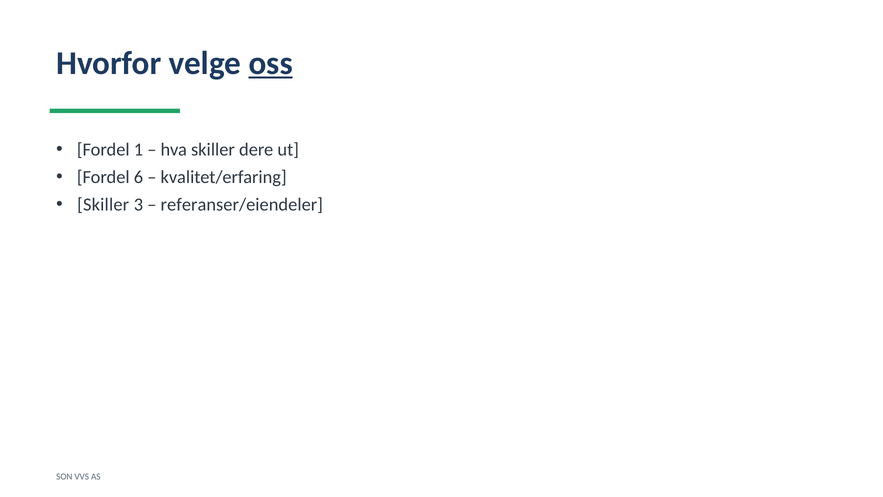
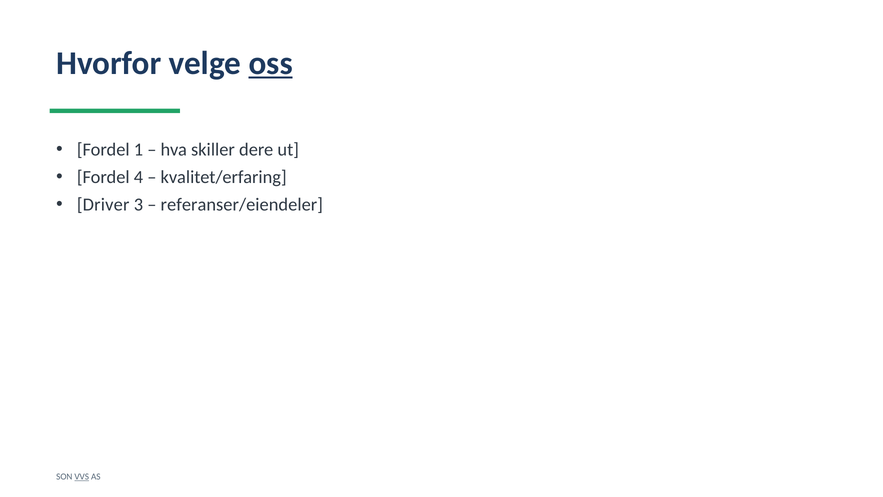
6: 6 -> 4
Skiller at (103, 205): Skiller -> Driver
VVS underline: none -> present
